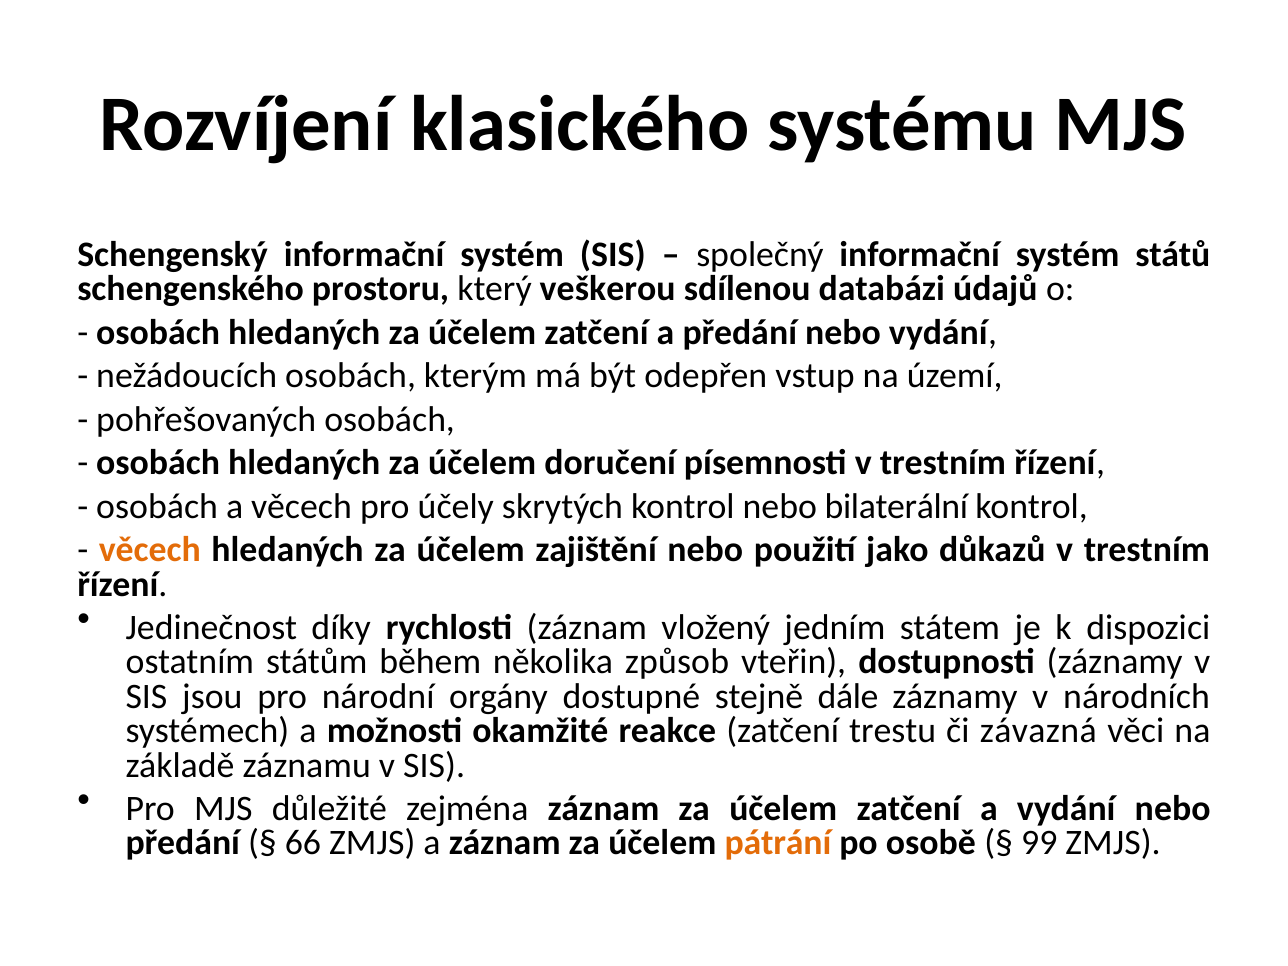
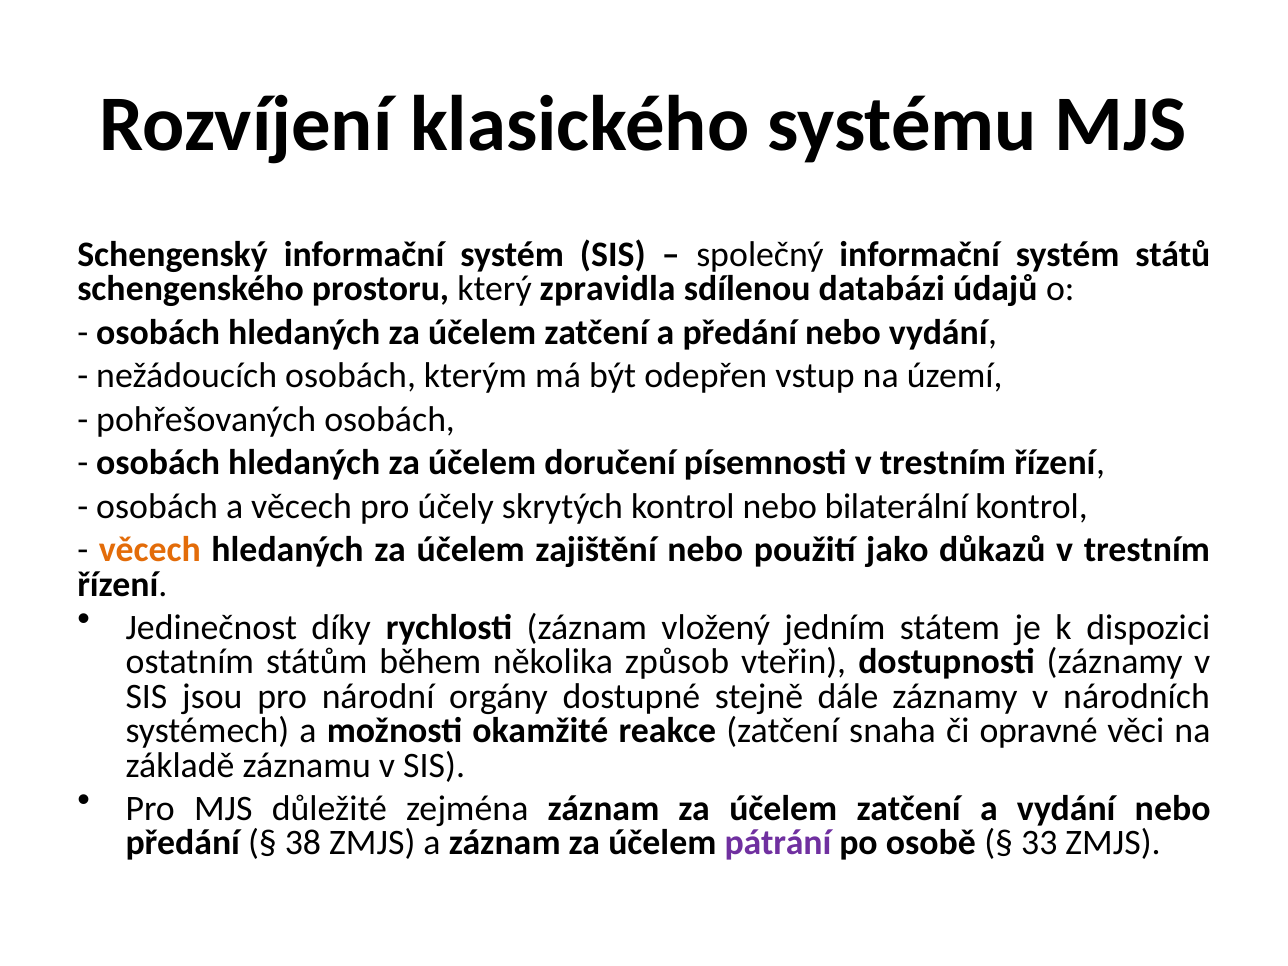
veškerou: veškerou -> zpravidla
trestu: trestu -> snaha
závazná: závazná -> opravné
66: 66 -> 38
pátrání colour: orange -> purple
99: 99 -> 33
